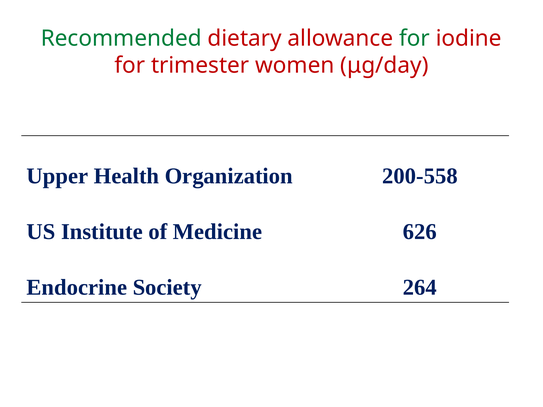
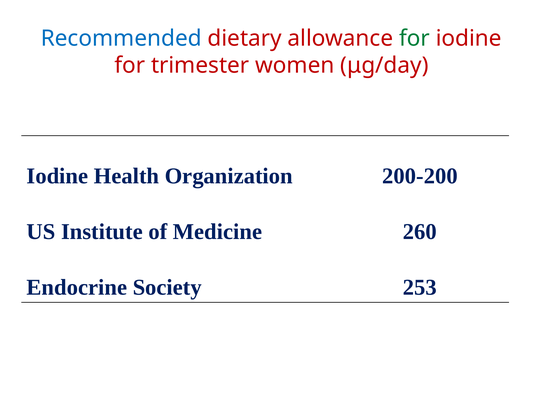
Recommended colour: green -> blue
Upper at (57, 176): Upper -> Iodine
200-558: 200-558 -> 200-200
626: 626 -> 260
264: 264 -> 253
